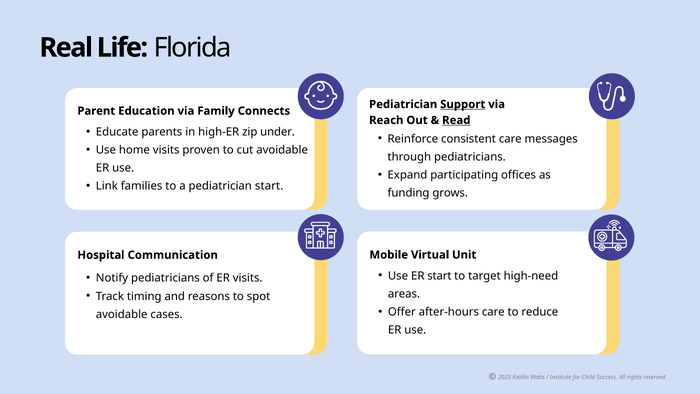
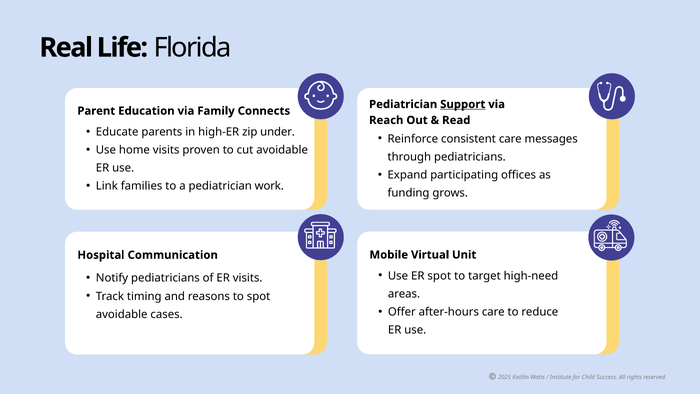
Read underline: present -> none
pediatrician start: start -> work
ER start: start -> spot
